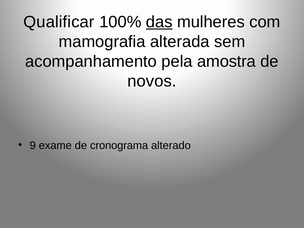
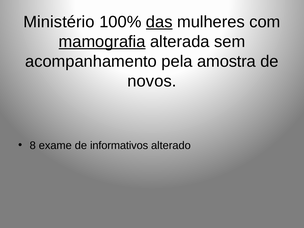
Qualificar: Qualificar -> Ministério
mamografia underline: none -> present
9: 9 -> 8
cronograma: cronograma -> informativos
